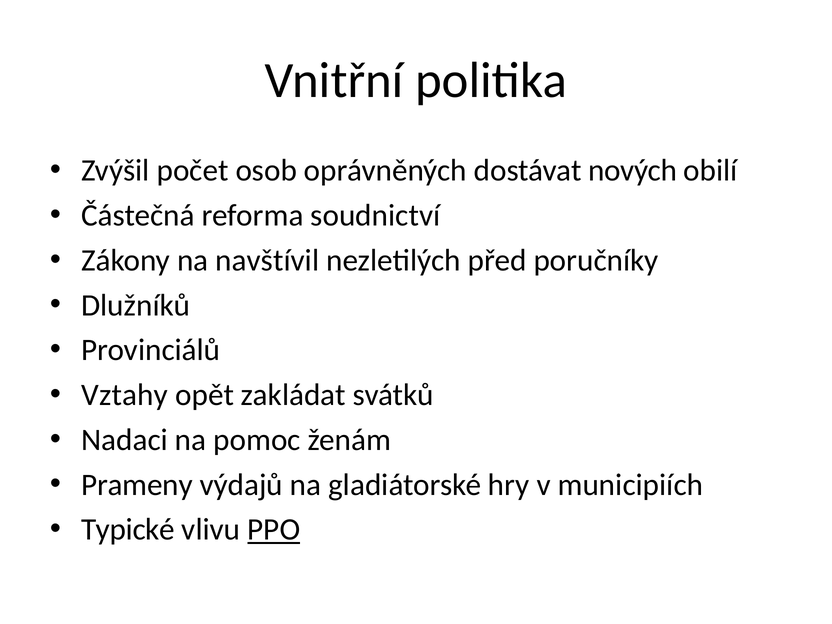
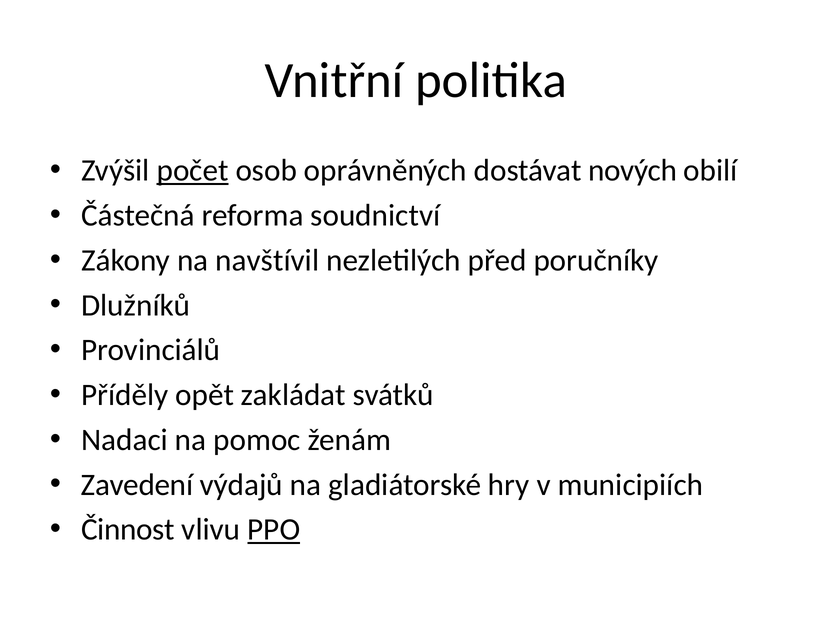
počet underline: none -> present
Vztahy: Vztahy -> Příděly
Prameny: Prameny -> Zavedení
Typické: Typické -> Činnost
